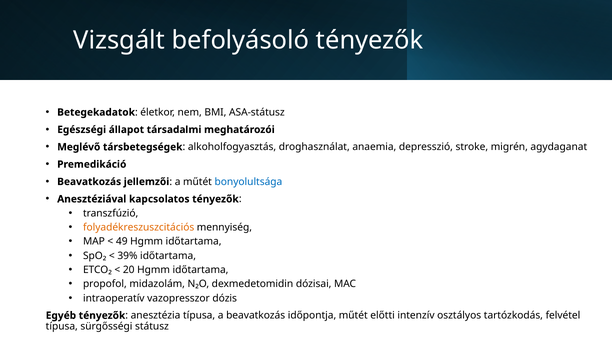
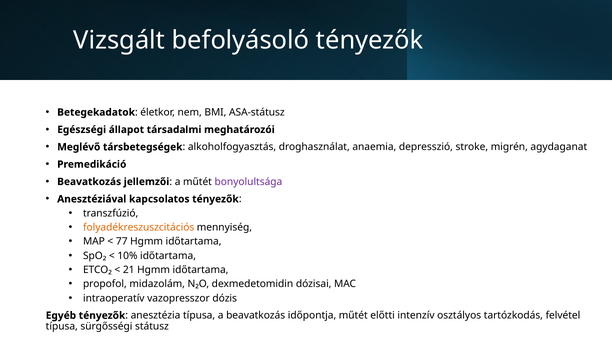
bonyolultsága colour: blue -> purple
49: 49 -> 77
39%: 39% -> 10%
20: 20 -> 21
